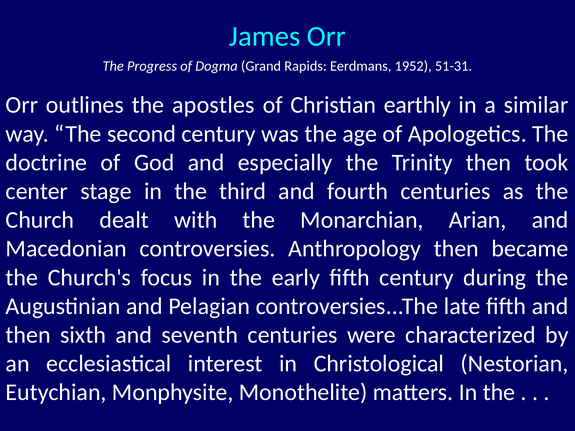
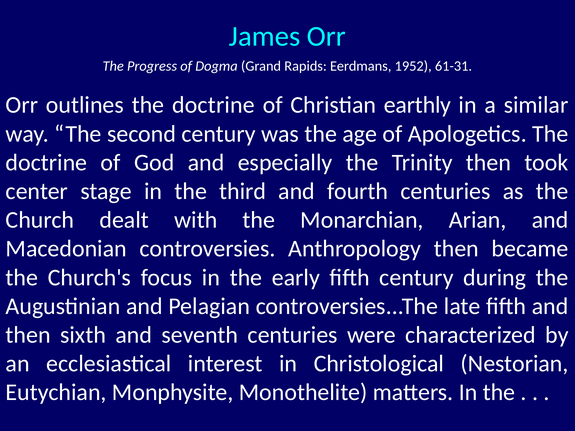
51-31: 51-31 -> 61-31
outlines the apostles: apostles -> doctrine
